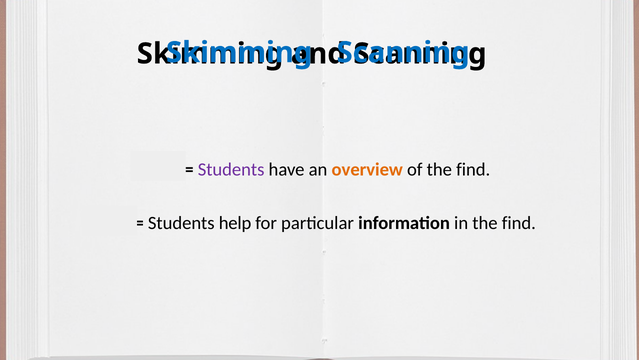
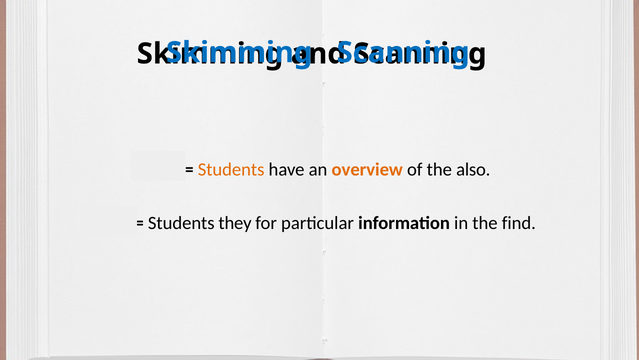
Students at (231, 169) colour: purple -> orange
of the find: find -> also
help: help -> they
